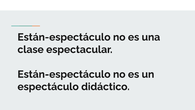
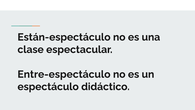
Están-espectáculo at (64, 74): Están-espectáculo -> Entre-espectáculo
